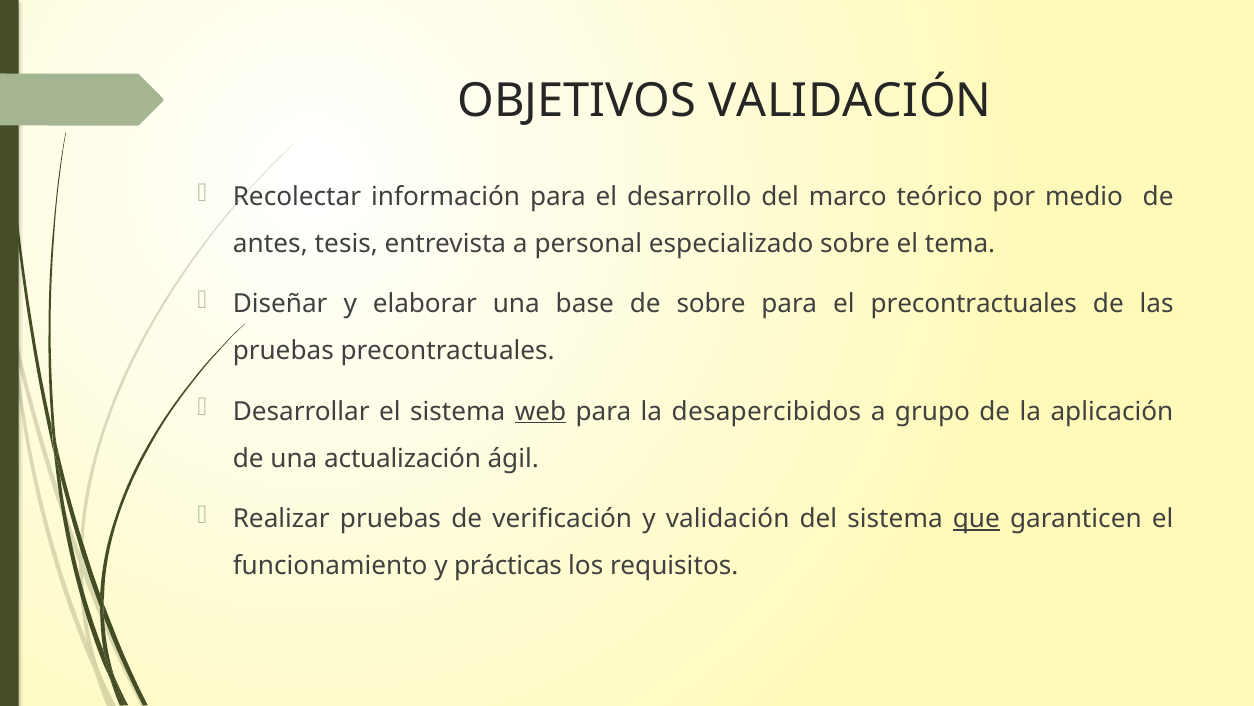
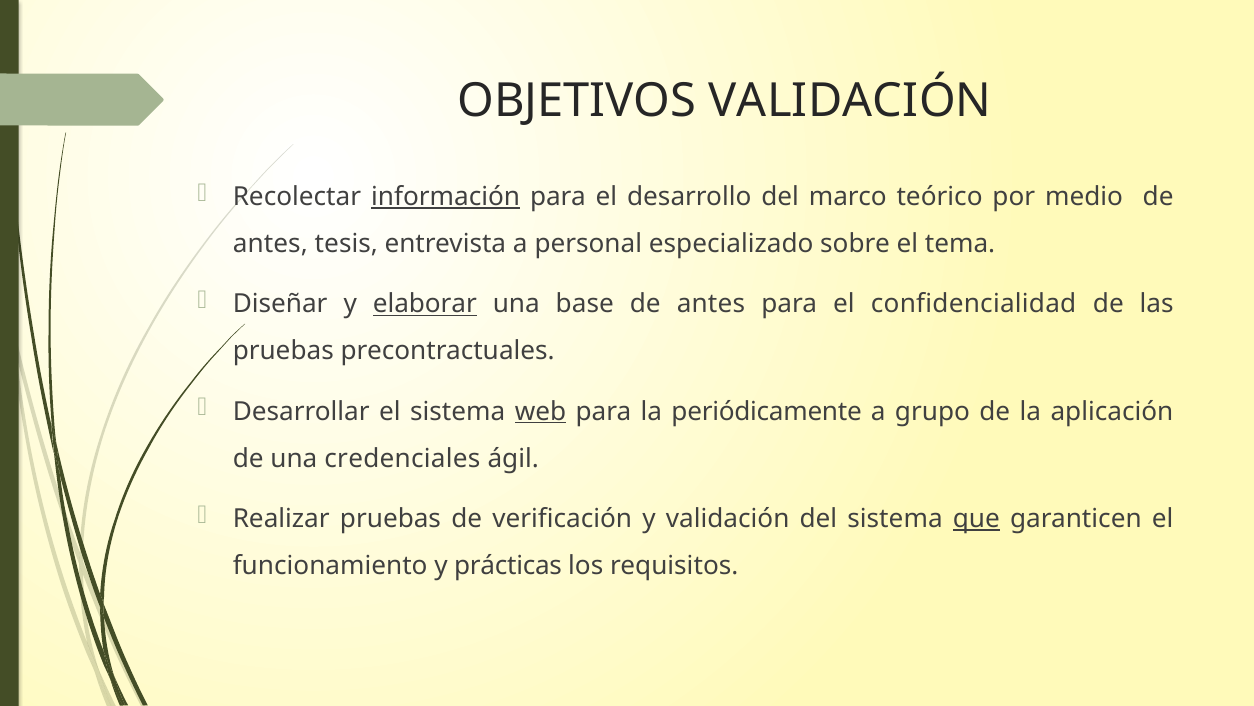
información underline: none -> present
elaborar underline: none -> present
base de sobre: sobre -> antes
el precontractuales: precontractuales -> confidencialidad
desapercibidos: desapercibidos -> periódicamente
actualización: actualización -> credenciales
